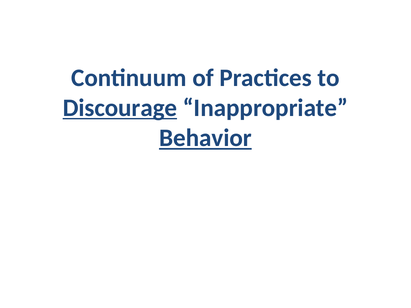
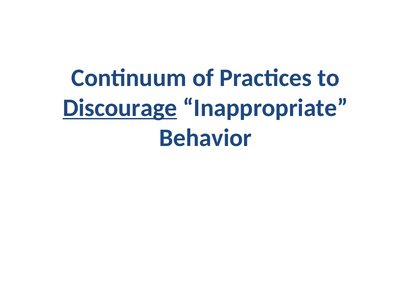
Behavior underline: present -> none
